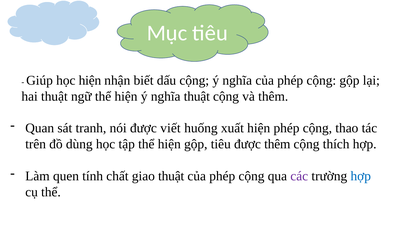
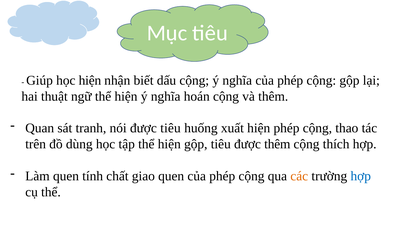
nghĩa thuật: thuật -> hoán
được viết: viết -> tiêu
giao thuật: thuật -> quen
các colour: purple -> orange
